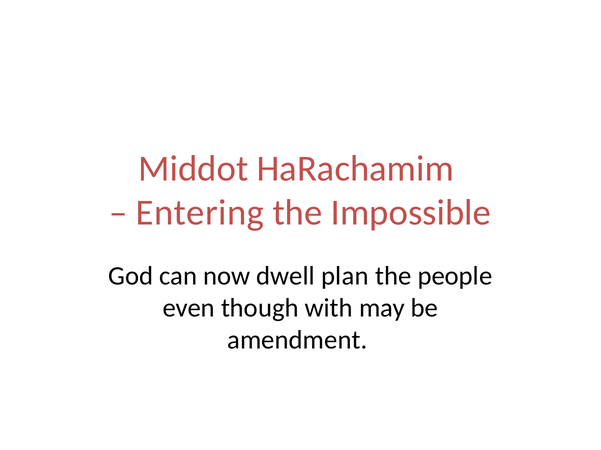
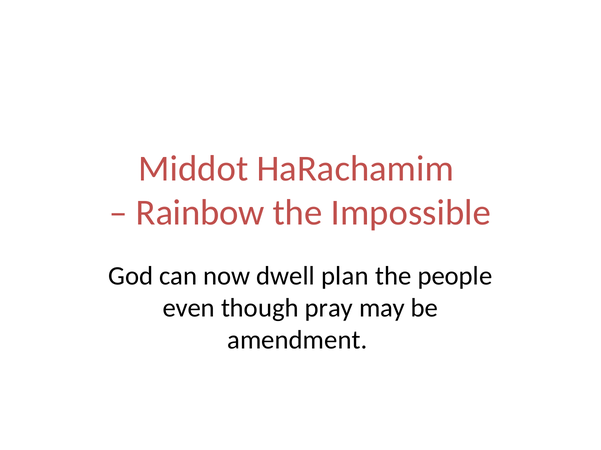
Entering: Entering -> Rainbow
with: with -> pray
